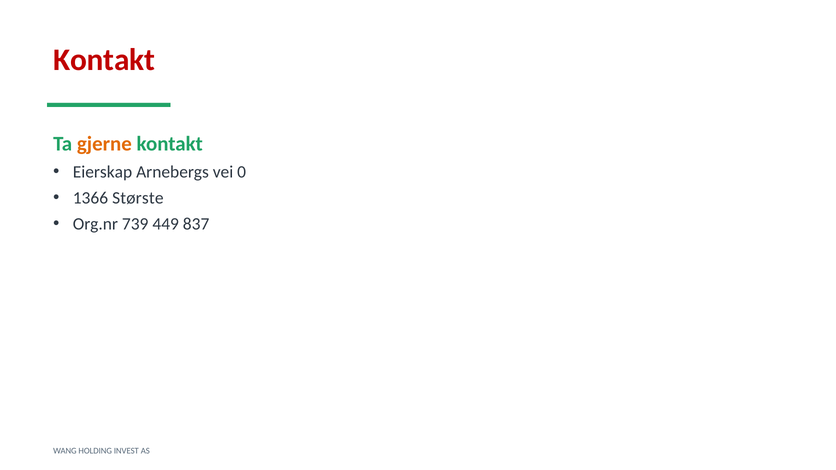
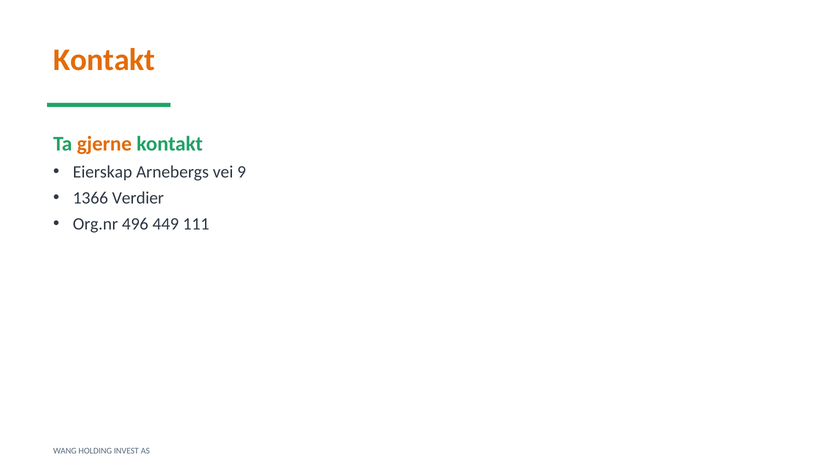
Kontakt at (104, 60) colour: red -> orange
0: 0 -> 9
Største: Største -> Verdier
739: 739 -> 496
837: 837 -> 111
